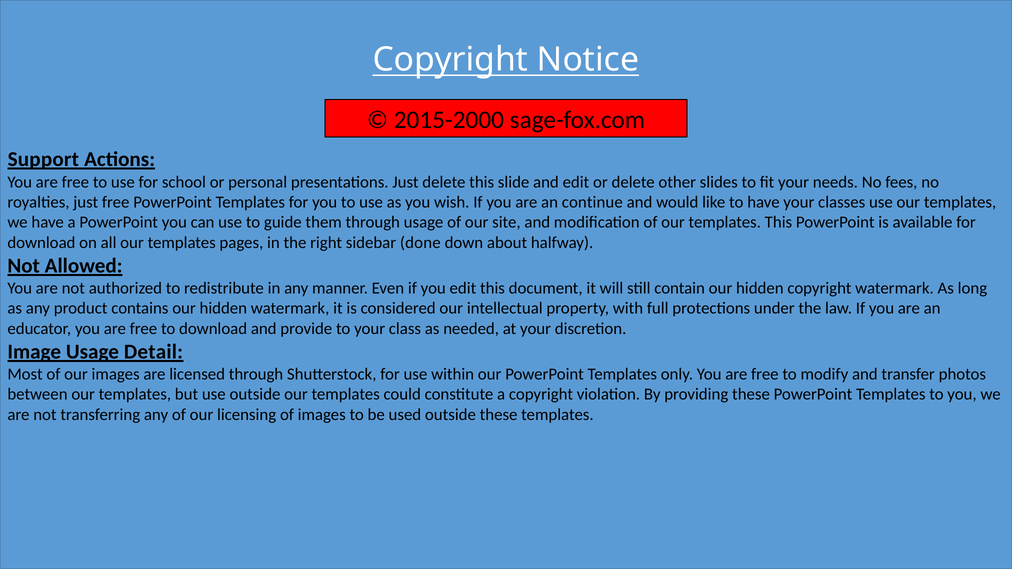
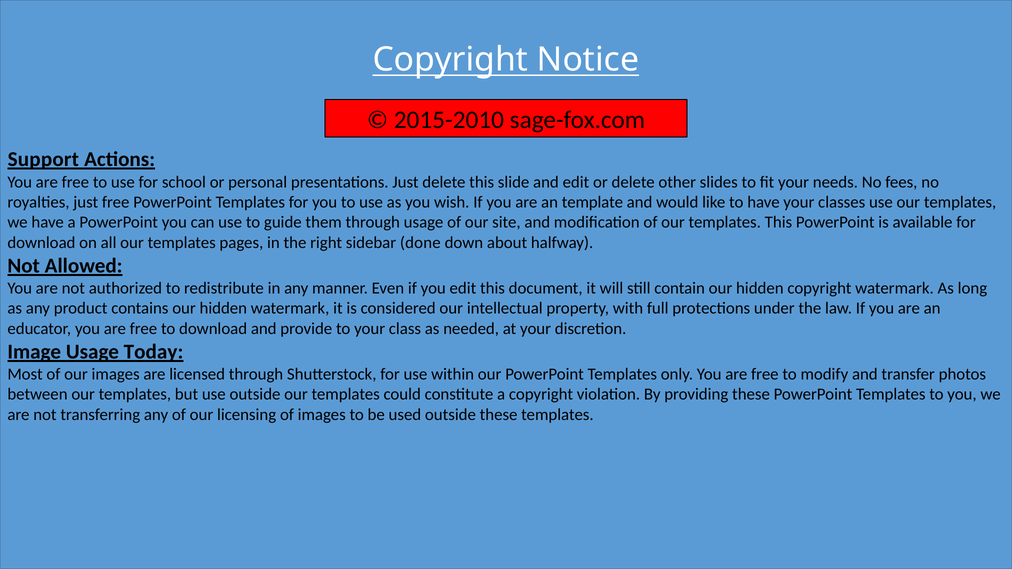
2015-2000: 2015-2000 -> 2015-2010
continue: continue -> template
Detail: Detail -> Today
